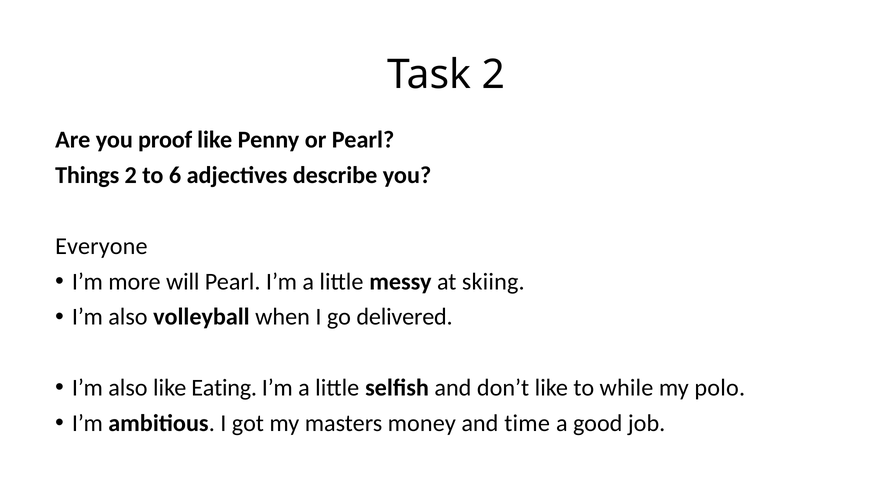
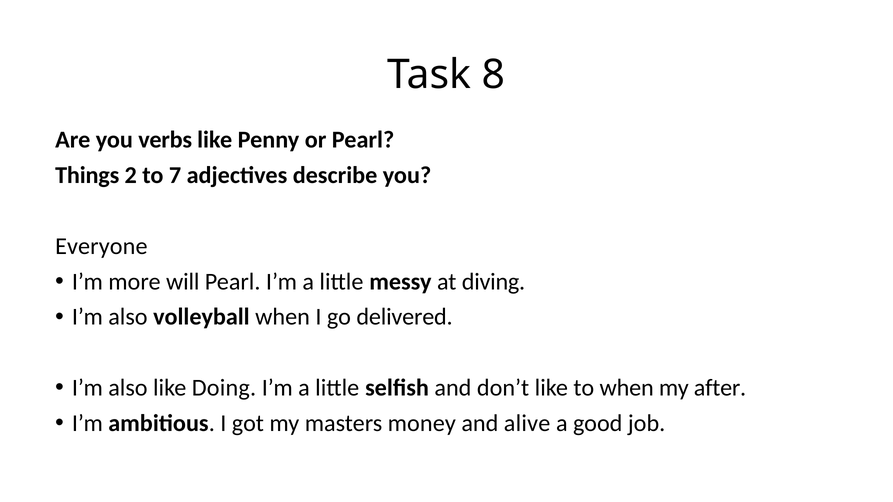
Task 2: 2 -> 8
proof: proof -> verbs
6: 6 -> 7
skiing: skiing -> diving
Eating: Eating -> Doing
to while: while -> when
polo: polo -> after
time: time -> alive
